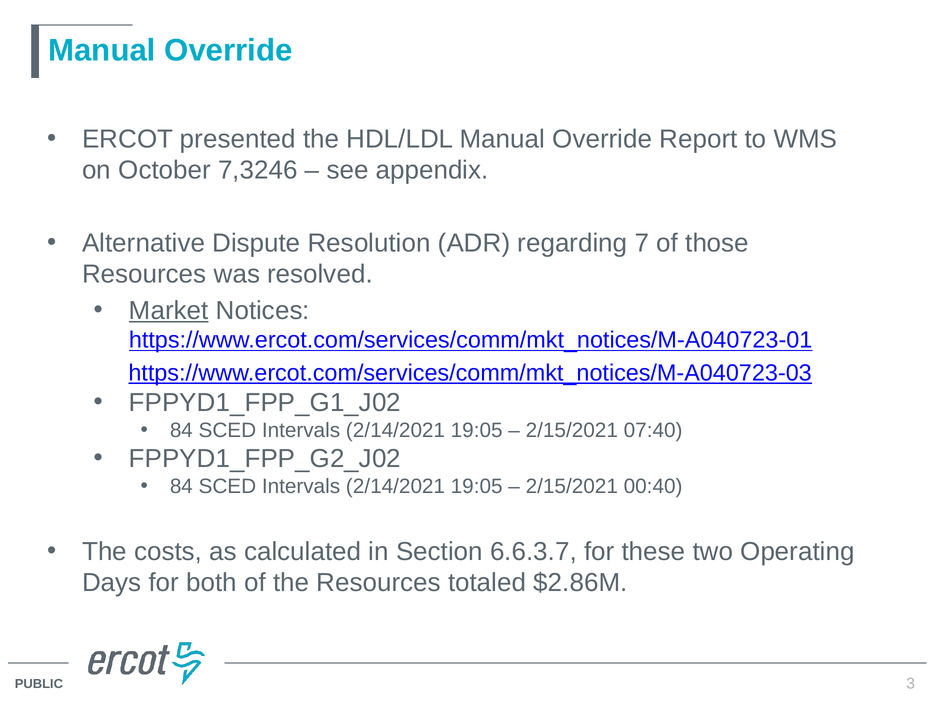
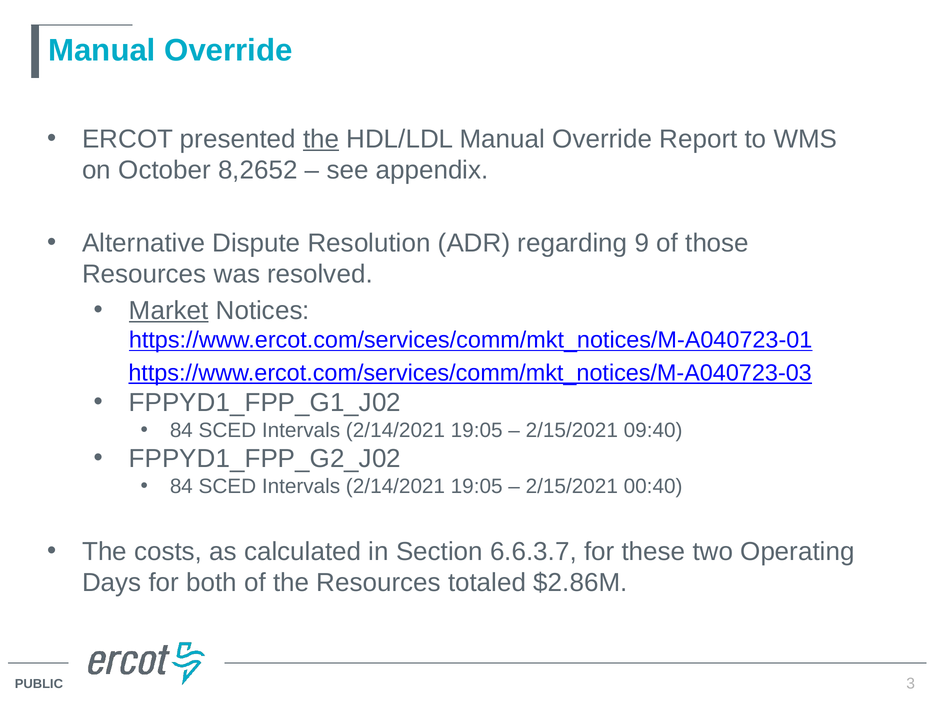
the at (321, 139) underline: none -> present
7,3246: 7,3246 -> 8,2652
7: 7 -> 9
07:40: 07:40 -> 09:40
